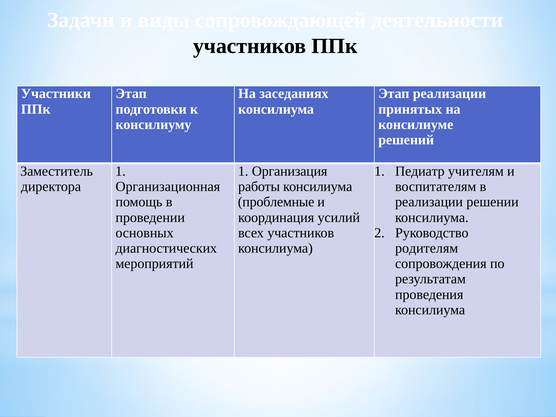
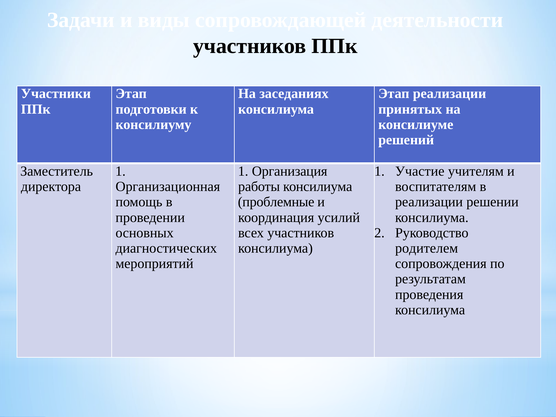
Педиатр: Педиатр -> Участие
родителям: родителям -> родителем
